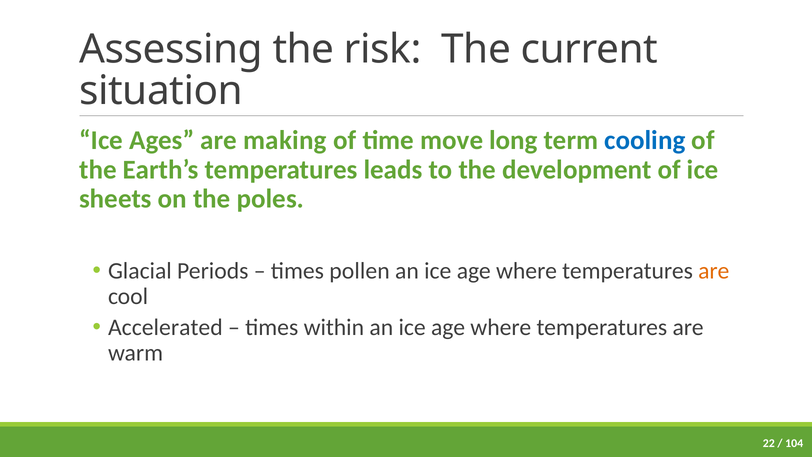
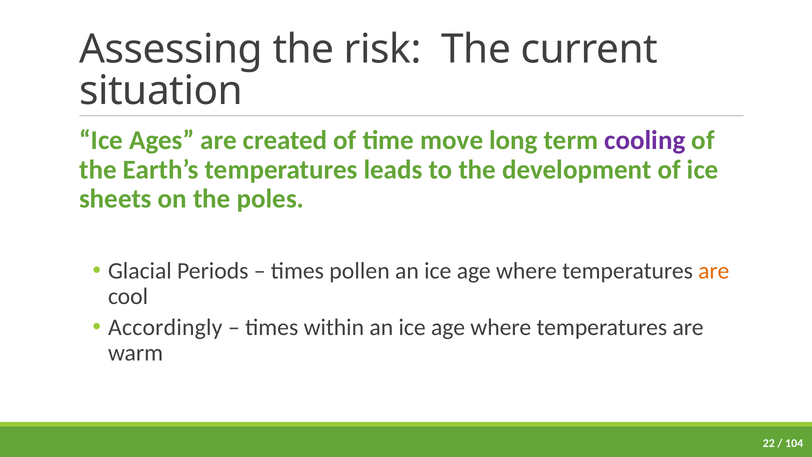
making: making -> created
cooling colour: blue -> purple
Accelerated: Accelerated -> Accordingly
